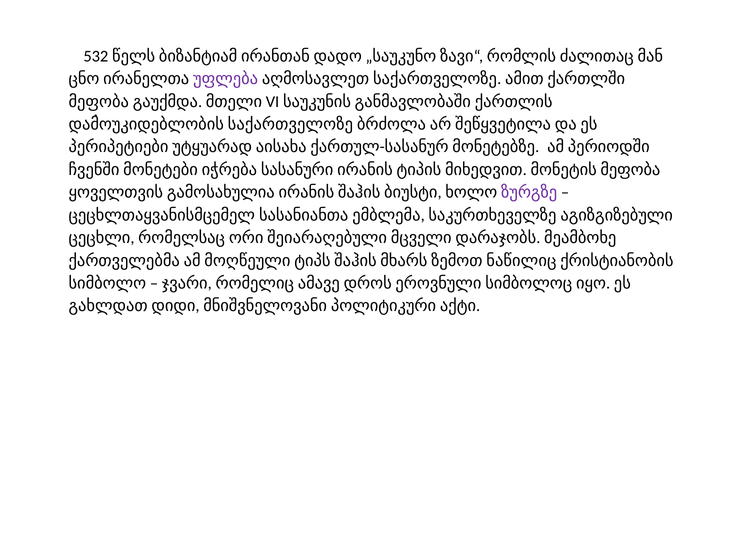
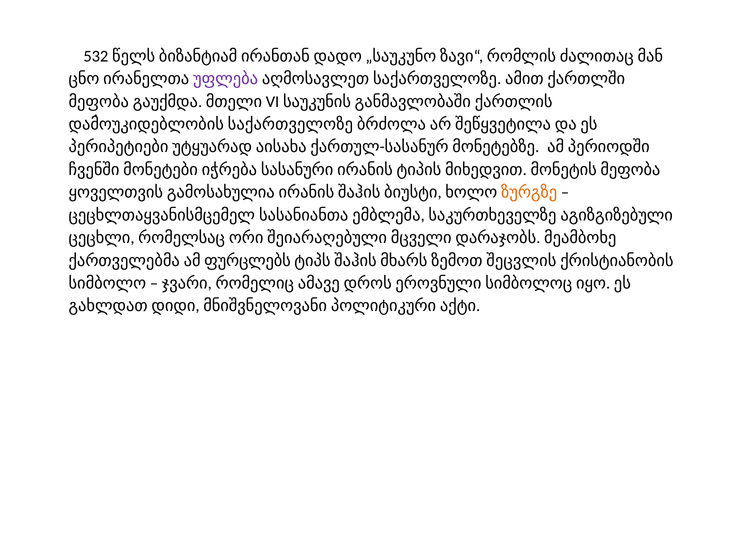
ზურგზე colour: purple -> orange
მოღწეული: მოღწეული -> ფურცლებს
ნაწილიც: ნაწილიც -> შეცვლის
